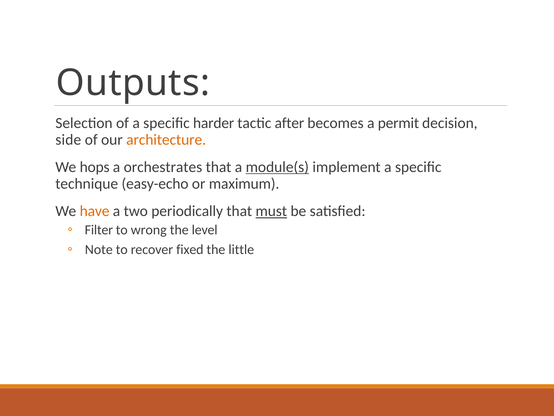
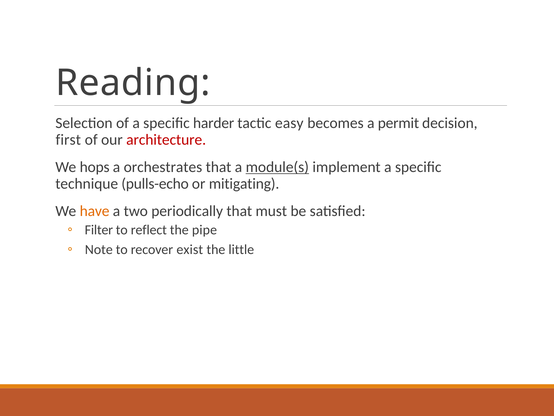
Outputs: Outputs -> Reading
after: after -> easy
side: side -> first
architecture colour: orange -> red
easy-echo: easy-echo -> pulls-echo
maximum: maximum -> mitigating
must underline: present -> none
wrong: wrong -> reflect
level: level -> pipe
fixed: fixed -> exist
